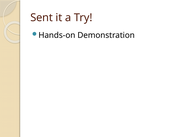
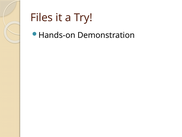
Sent: Sent -> Files
